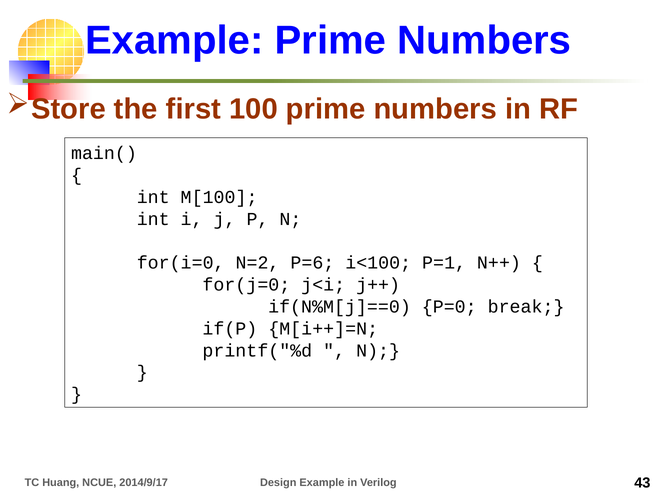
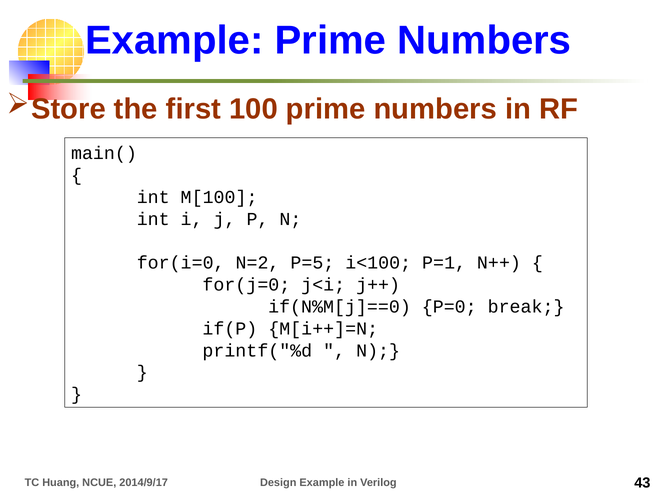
P=6: P=6 -> P=5
